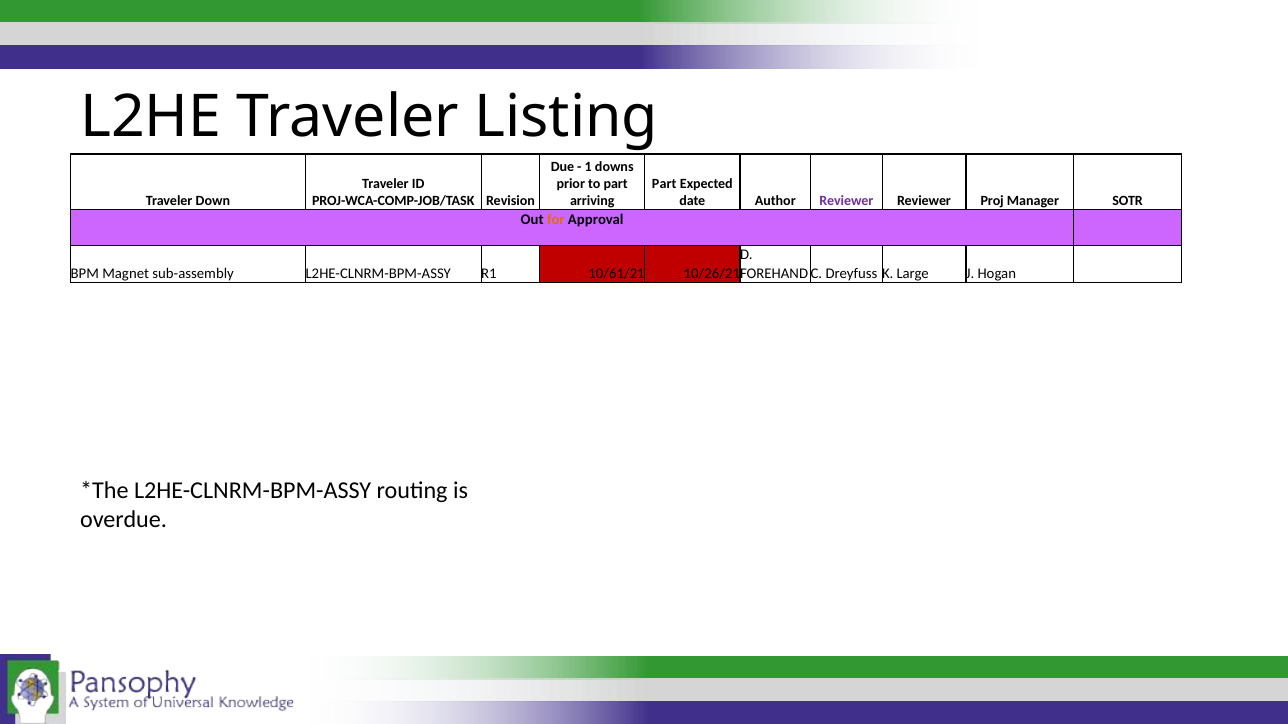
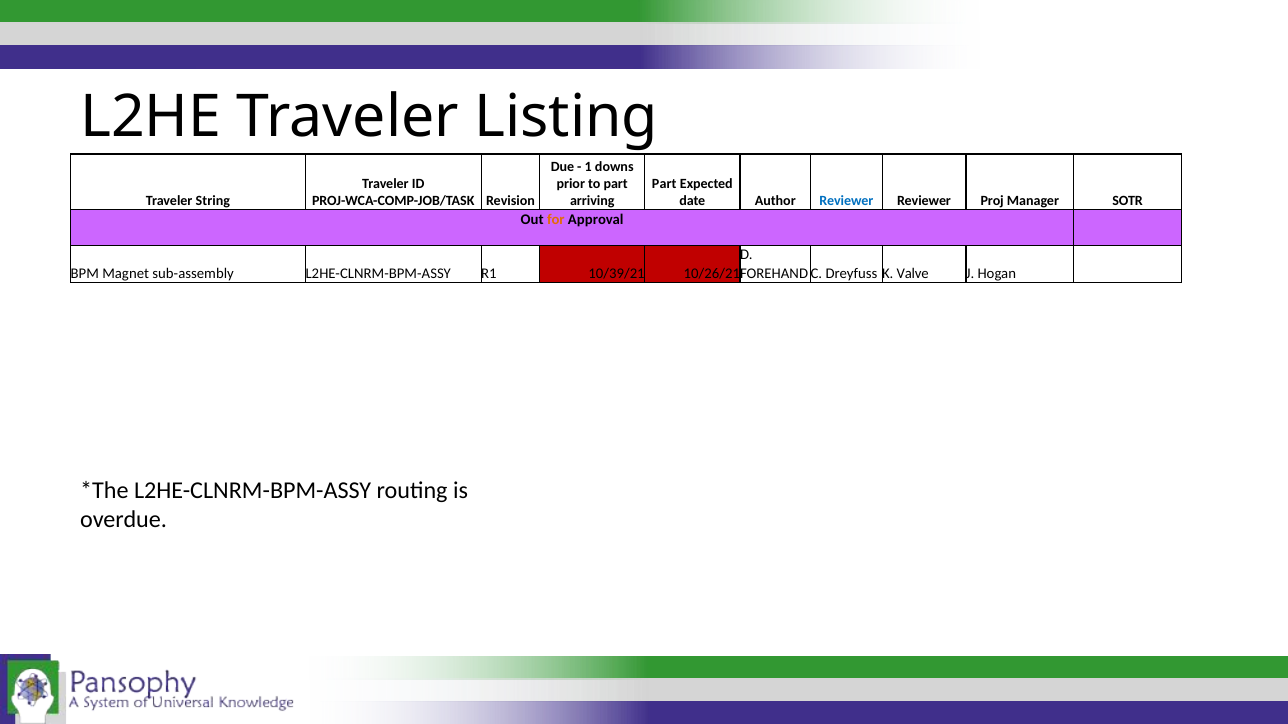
Down: Down -> String
Reviewer at (846, 201) colour: purple -> blue
10/61/21: 10/61/21 -> 10/39/21
Large: Large -> Valve
